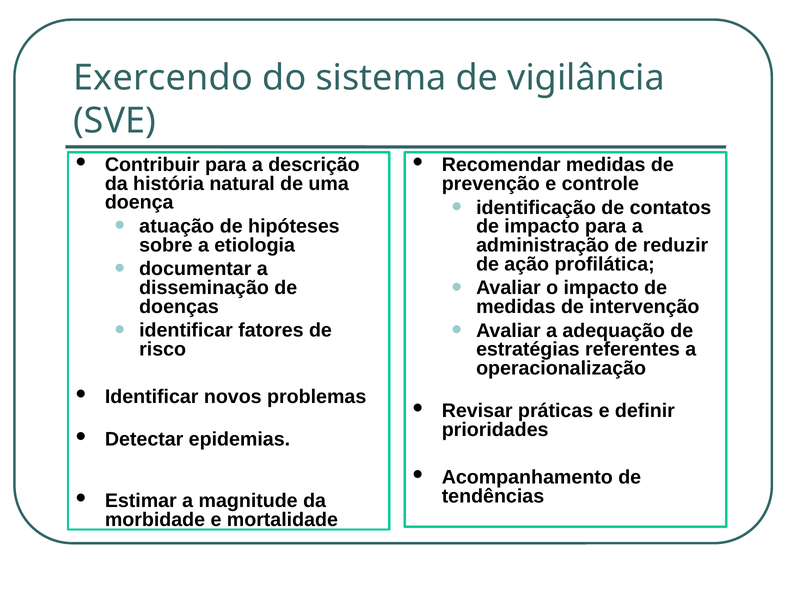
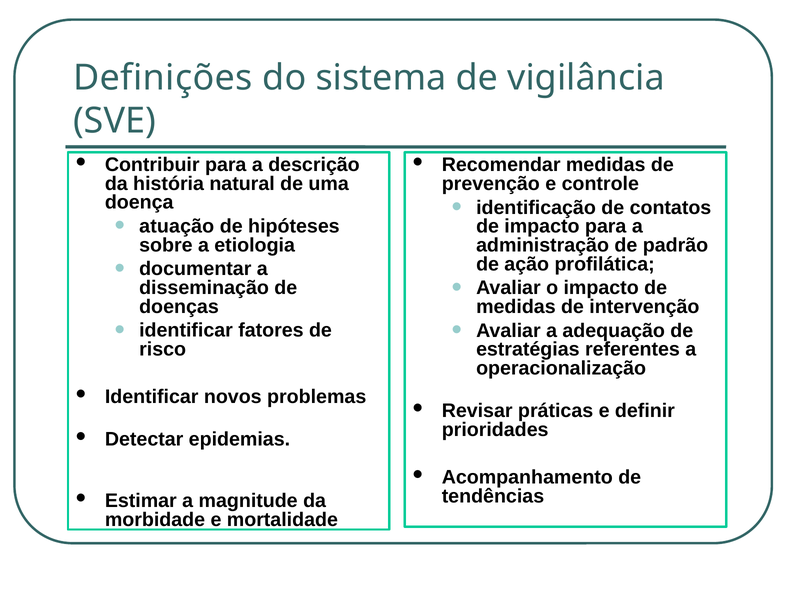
Exercendo: Exercendo -> Definições
reduzir: reduzir -> padrão
